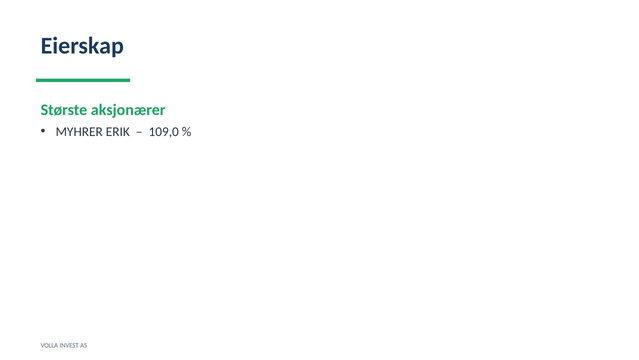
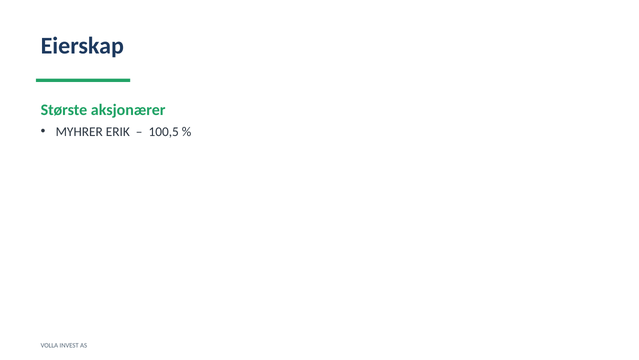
109,0: 109,0 -> 100,5
